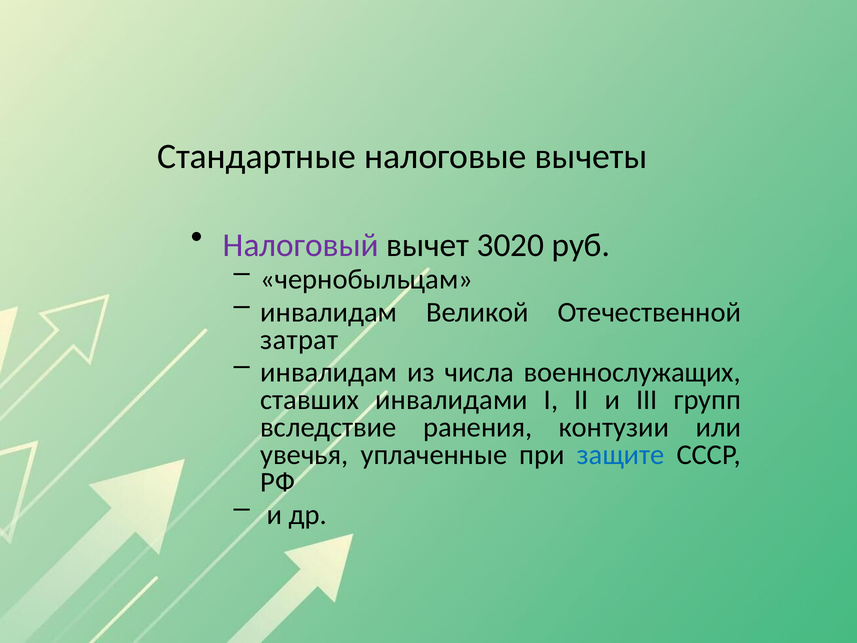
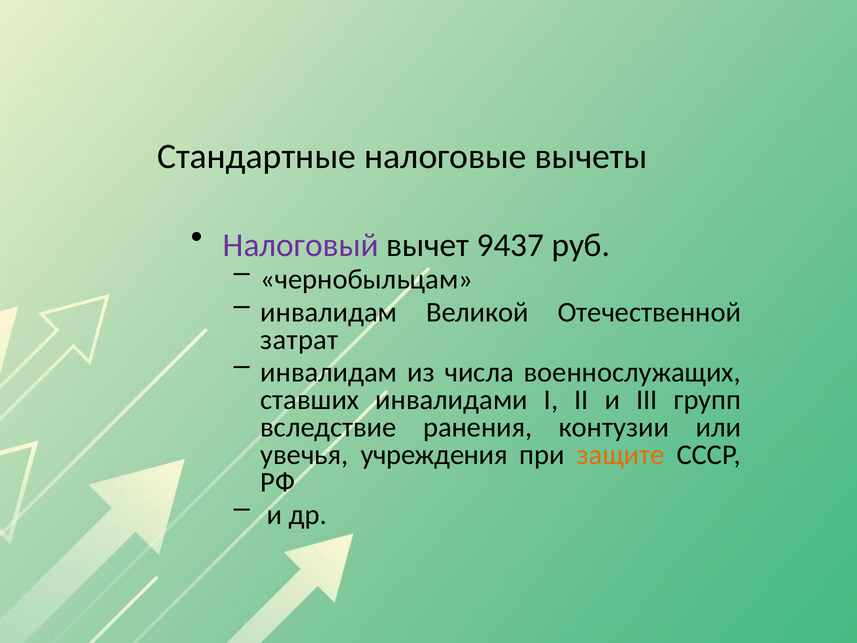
3020: 3020 -> 9437
уплаченные: уплаченные -> учреждения
защите colour: blue -> orange
